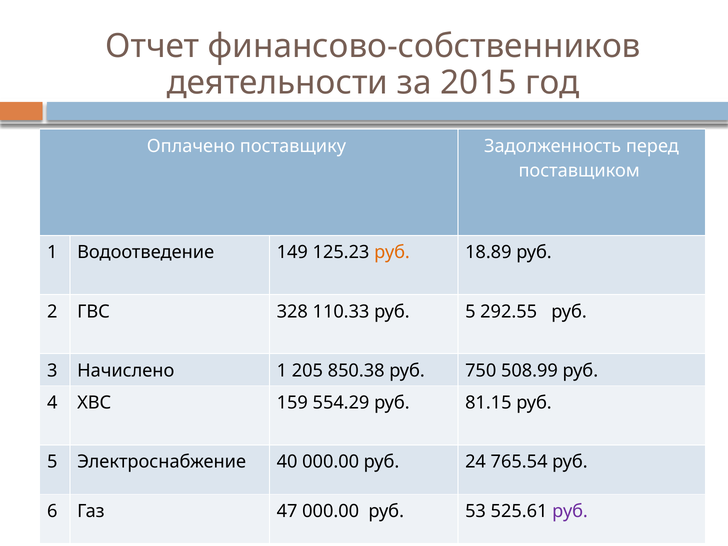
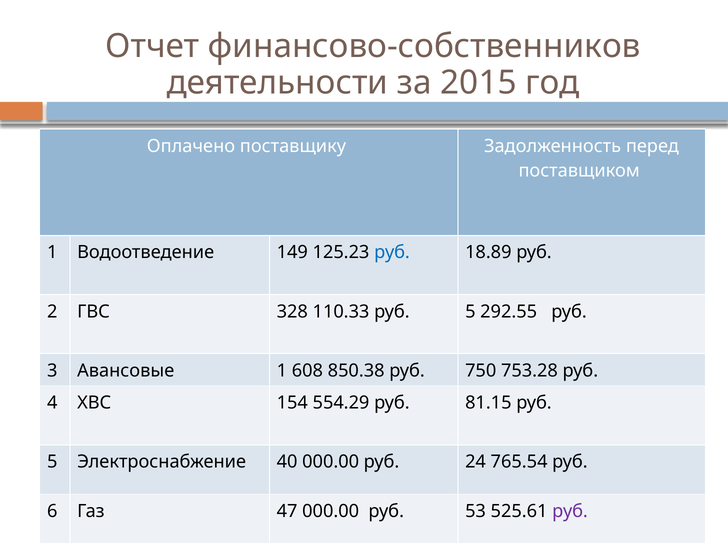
руб at (392, 252) colour: orange -> blue
Начислено: Начислено -> Авансовые
205: 205 -> 608
508.99: 508.99 -> 753.28
159: 159 -> 154
